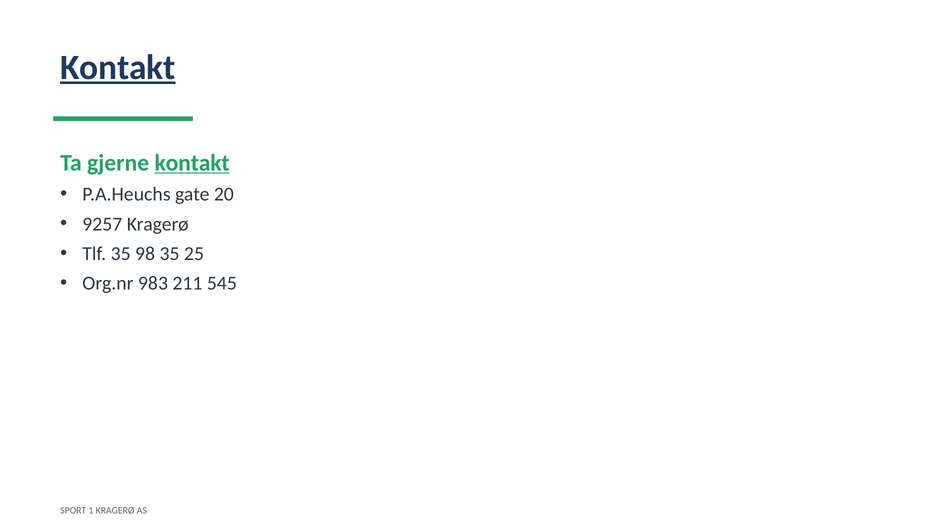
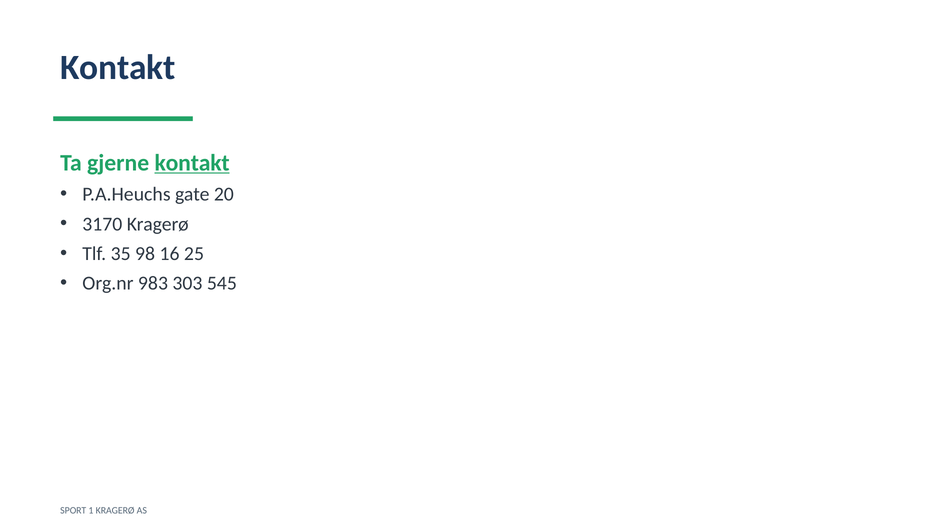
Kontakt at (118, 68) underline: present -> none
9257: 9257 -> 3170
98 35: 35 -> 16
211: 211 -> 303
